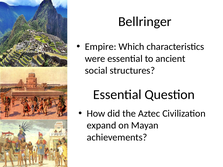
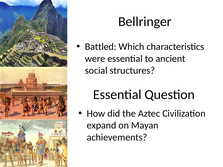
Empire: Empire -> Battled
